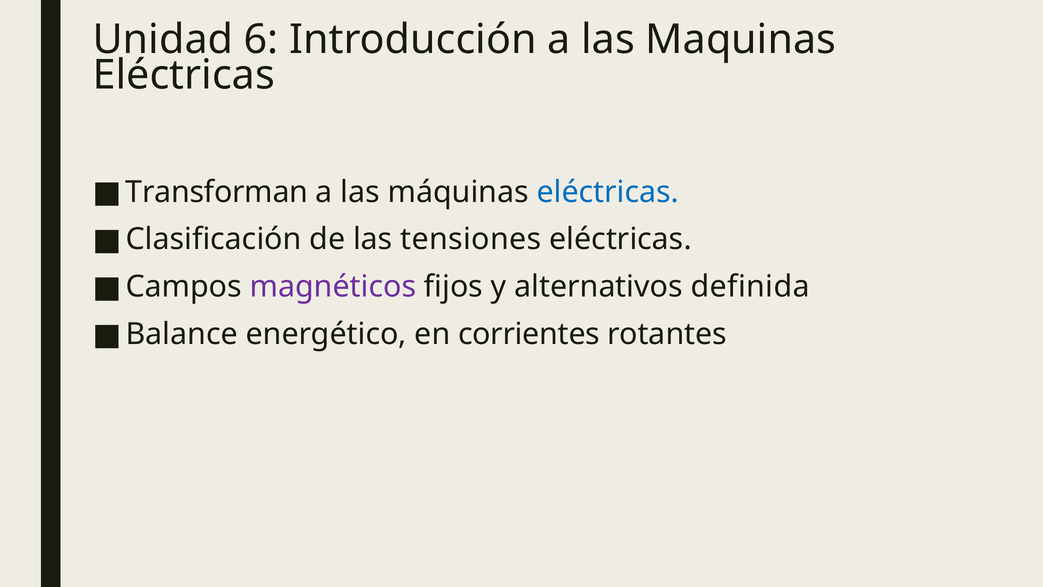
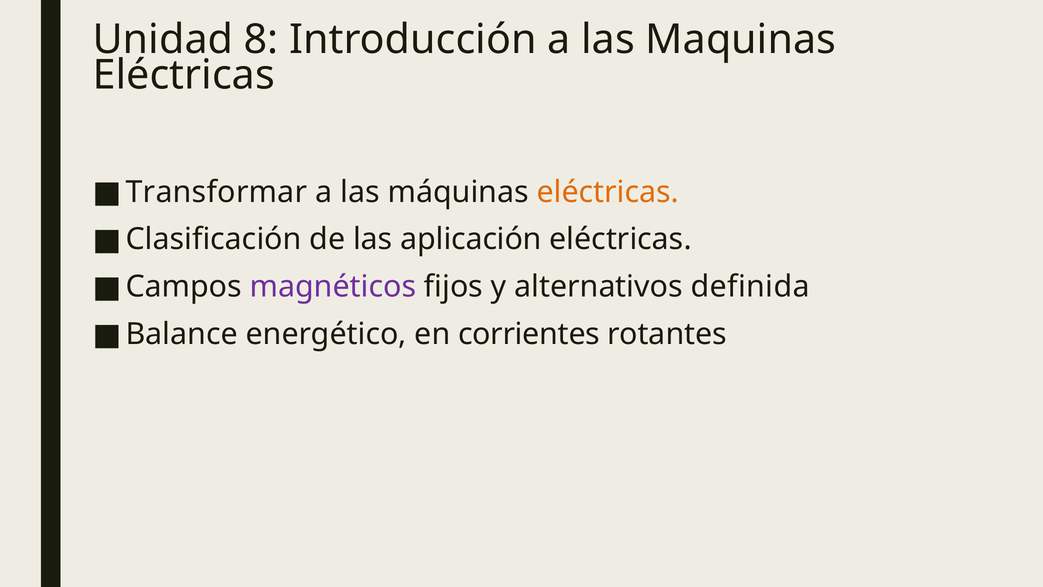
6: 6 -> 8
Transforman: Transforman -> Transformar
eléctricas at (608, 192) colour: blue -> orange
tensiones: tensiones -> aplicación
